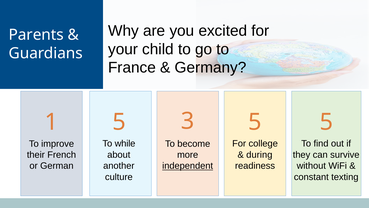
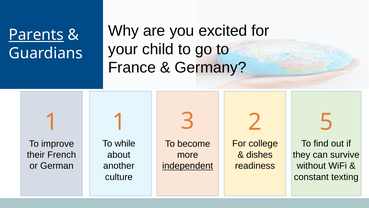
Parents underline: none -> present
1 5: 5 -> 1
3 5: 5 -> 2
during: during -> dishes
